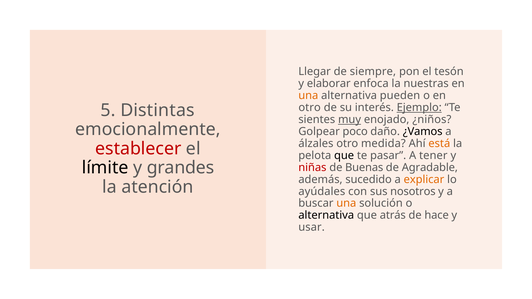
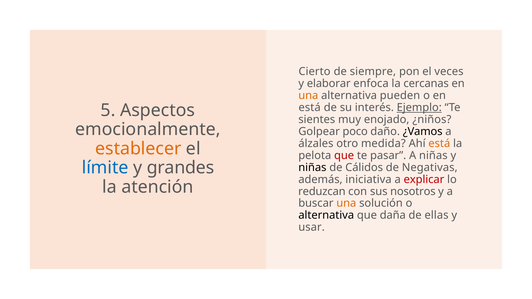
Llegar: Llegar -> Cierto
tesón: tesón -> veces
nuestras: nuestras -> cercanas
otro at (310, 108): otro -> está
Distintas: Distintas -> Aspectos
muy underline: present -> none
establecer colour: red -> orange
que at (344, 156) colour: black -> red
A tener: tener -> niñas
límite colour: black -> blue
niñas at (312, 168) colour: red -> black
Buenas: Buenas -> Cálidos
Agradable: Agradable -> Negativas
sucedido: sucedido -> iniciativa
explicar colour: orange -> red
ayúdales: ayúdales -> reduzcan
atrás: atrás -> daña
hace: hace -> ellas
